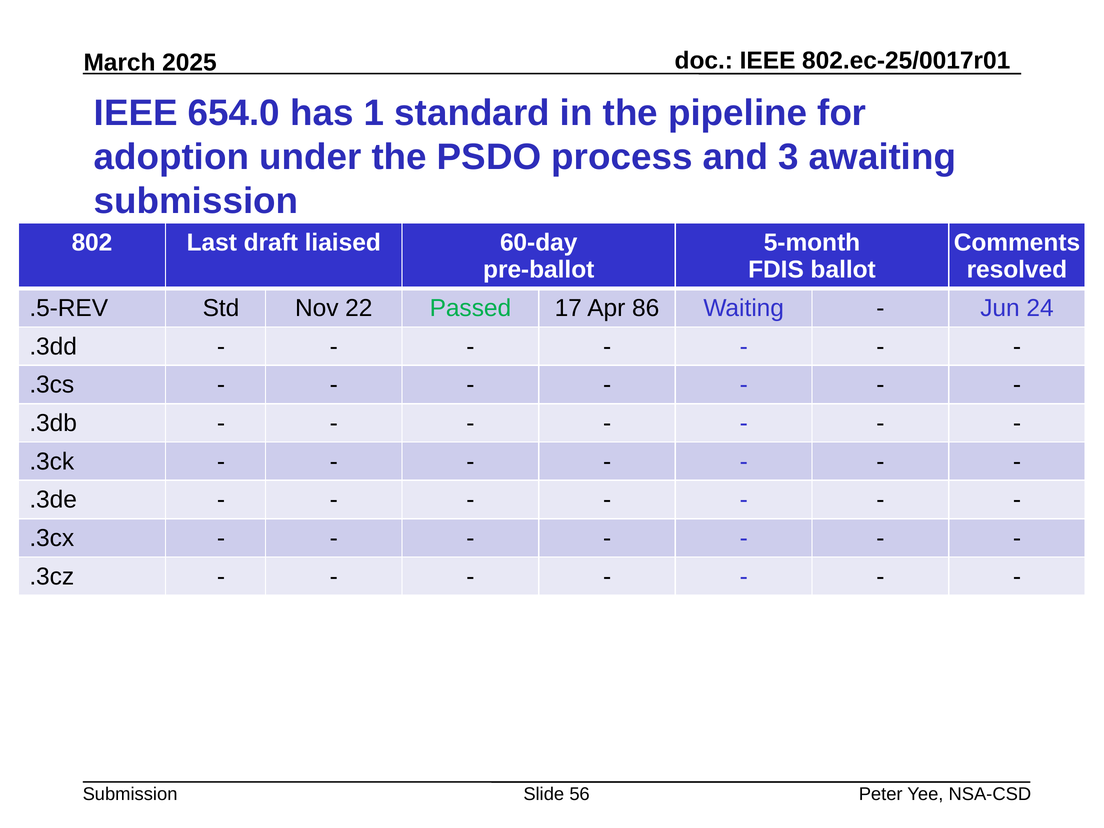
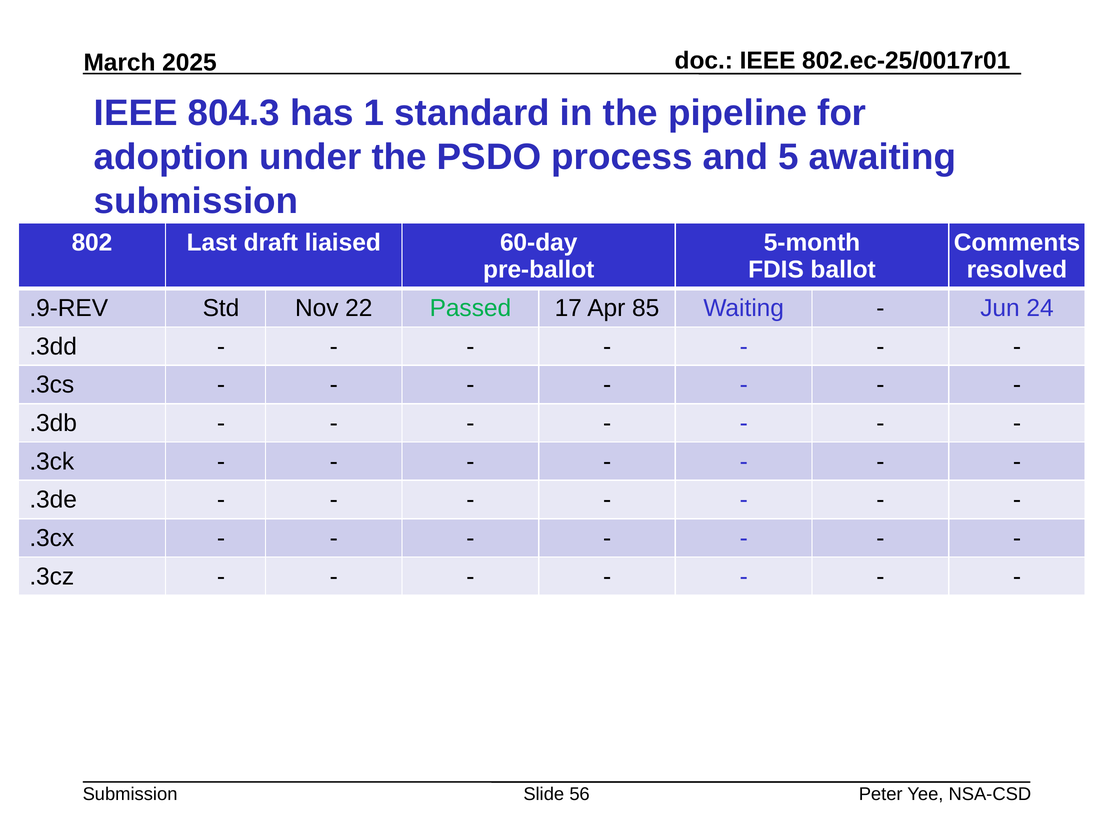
654.0: 654.0 -> 804.3
3: 3 -> 5
.5-REV: .5-REV -> .9-REV
86: 86 -> 85
